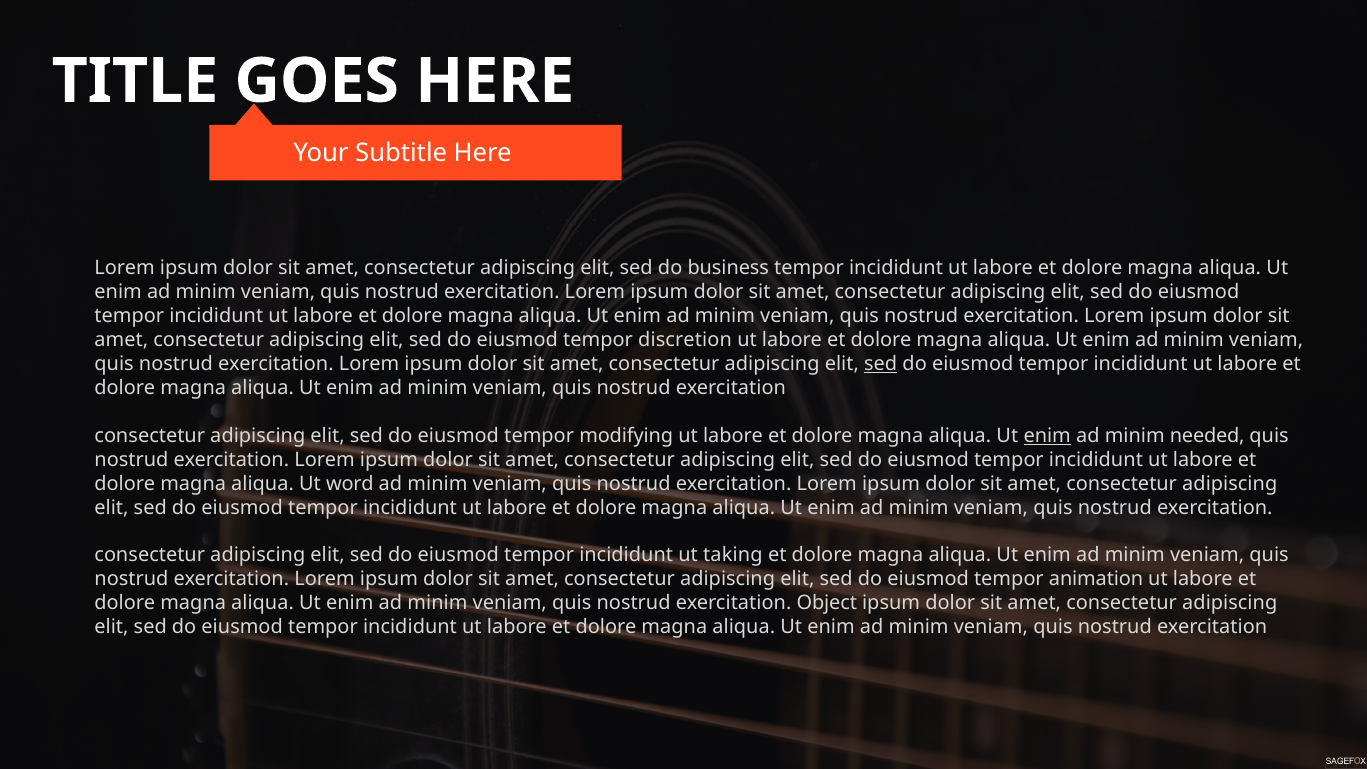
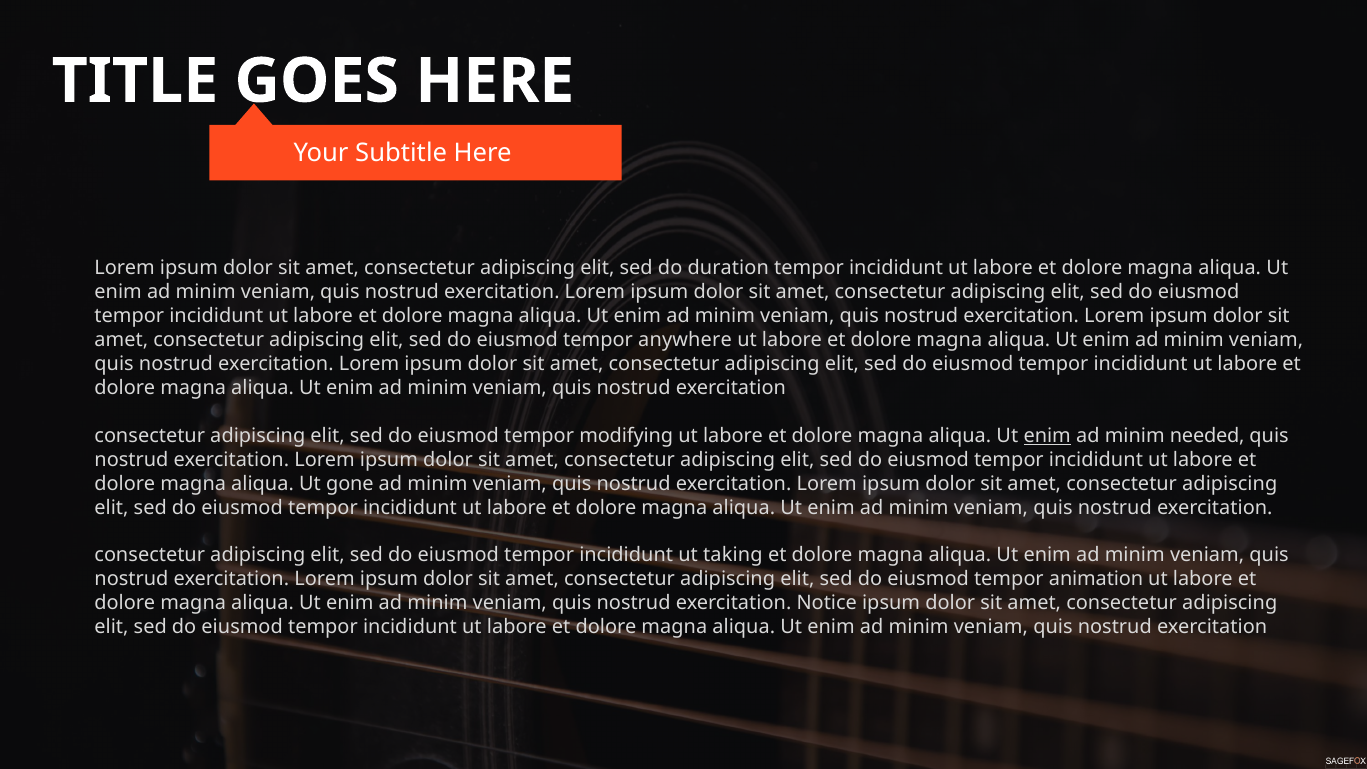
business: business -> duration
discretion: discretion -> anywhere
sed at (881, 364) underline: present -> none
word: word -> gone
Object: Object -> Notice
